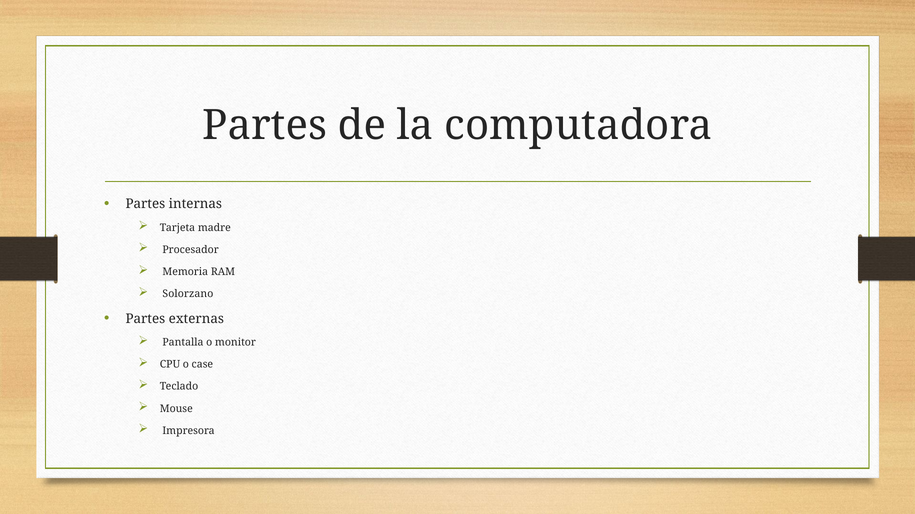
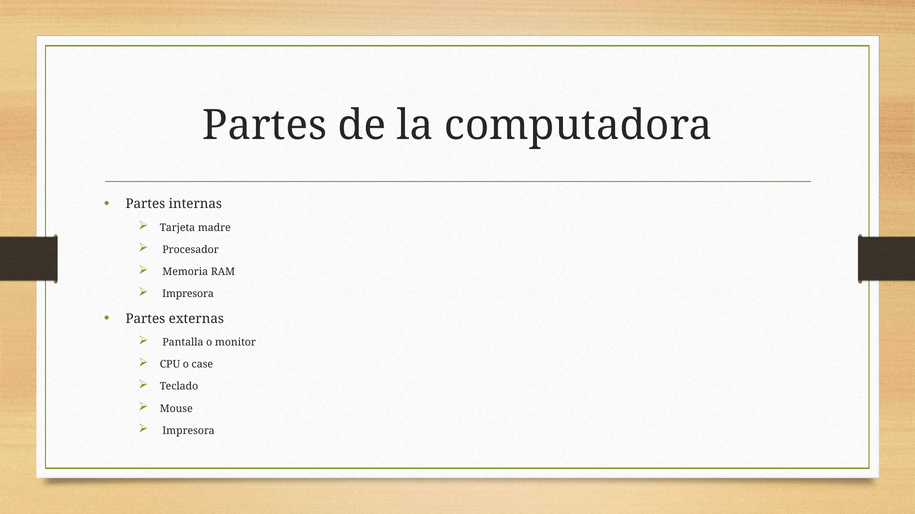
Solorzano at (188, 294): Solorzano -> Impresora
